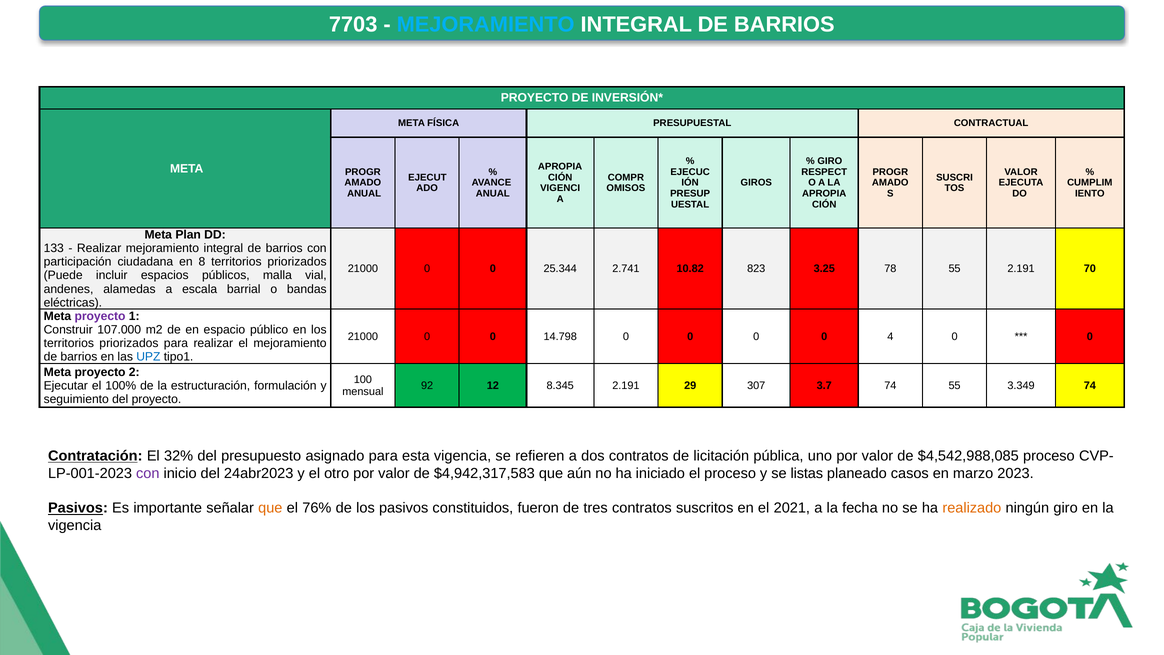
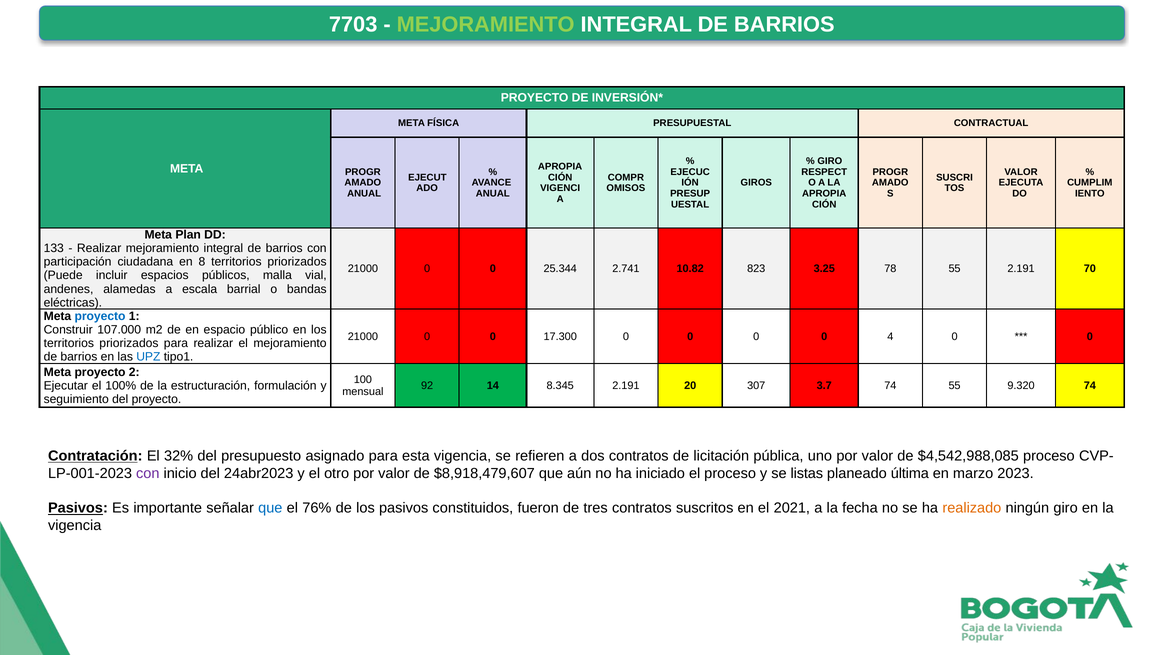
MEJORAMIENTO at (486, 25) colour: light blue -> light green
proyecto at (100, 316) colour: purple -> blue
14.798: 14.798 -> 17.300
12: 12 -> 14
29: 29 -> 20
3.349: 3.349 -> 9.320
$4,942,317,583: $4,942,317,583 -> $8,918,479,607
casos: casos -> última
que at (270, 508) colour: orange -> blue
